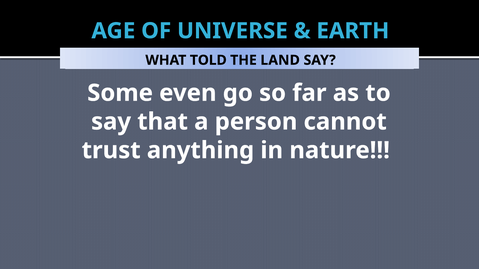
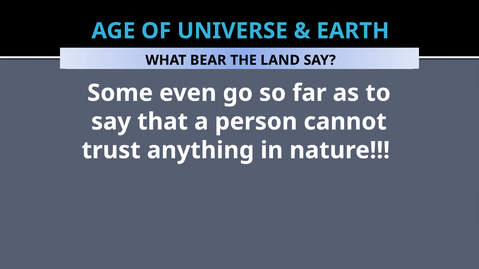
TOLD: TOLD -> BEAR
